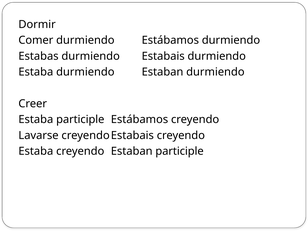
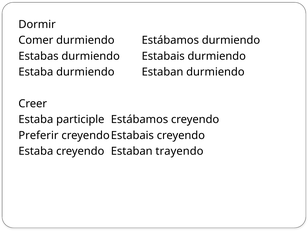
Lavarse: Lavarse -> Preferir
Estaban participle: participle -> trayendo
